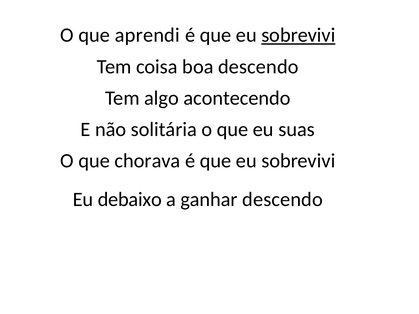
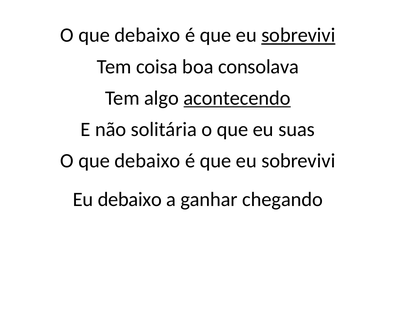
aprendi at (147, 35): aprendi -> debaixo
boa descendo: descendo -> consolava
acontecendo underline: none -> present
chorava at (147, 161): chorava -> debaixo
ganhar descendo: descendo -> chegando
